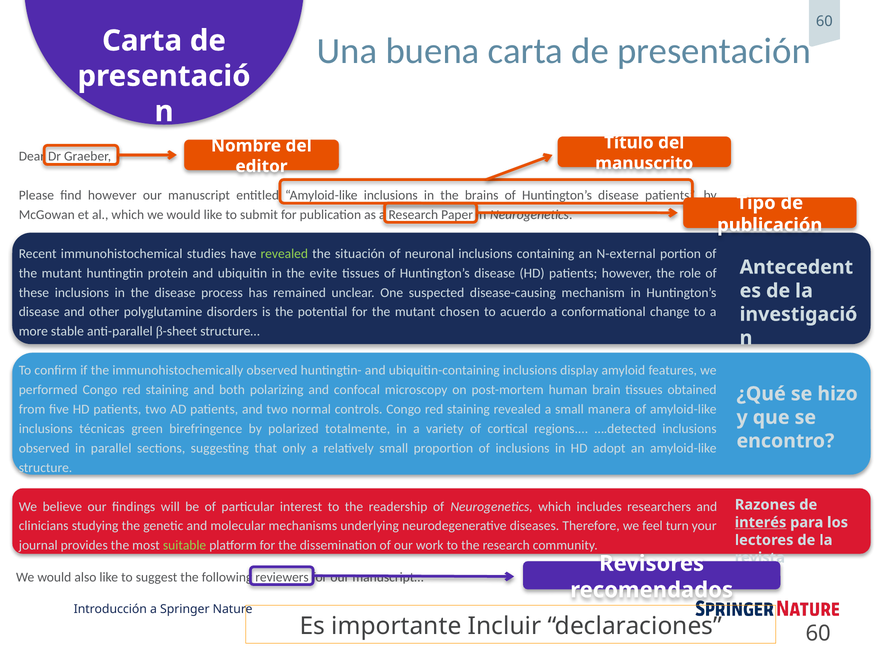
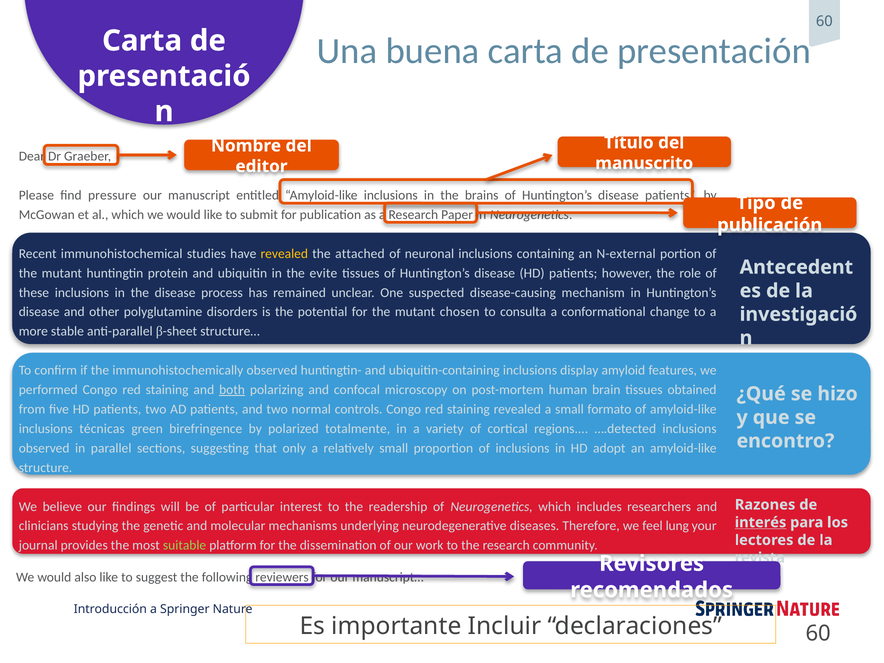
find however: however -> pressure
revealed at (284, 254) colour: light green -> yellow
situación: situación -> attached
acuerdo: acuerdo -> consulta
both underline: none -> present
manera: manera -> formato
turn: turn -> lung
